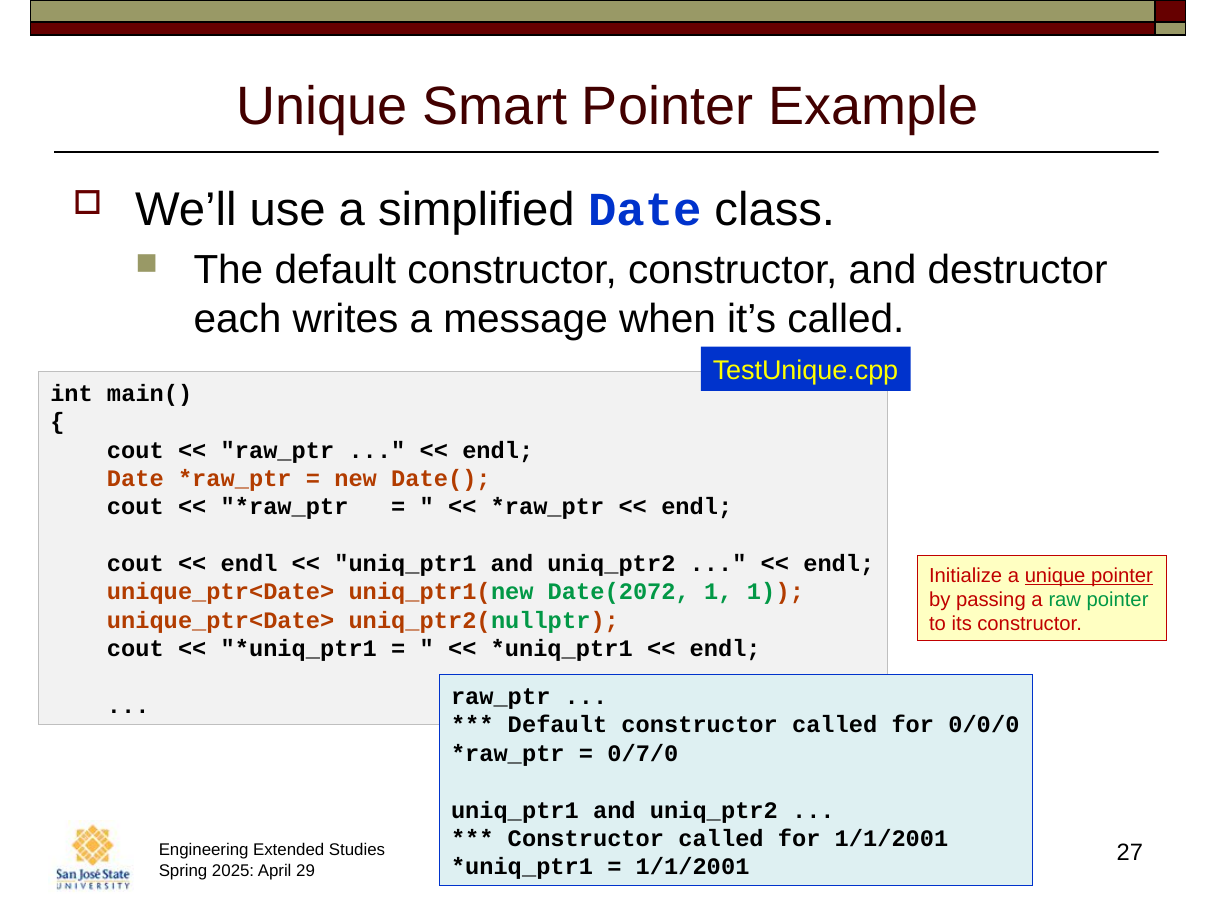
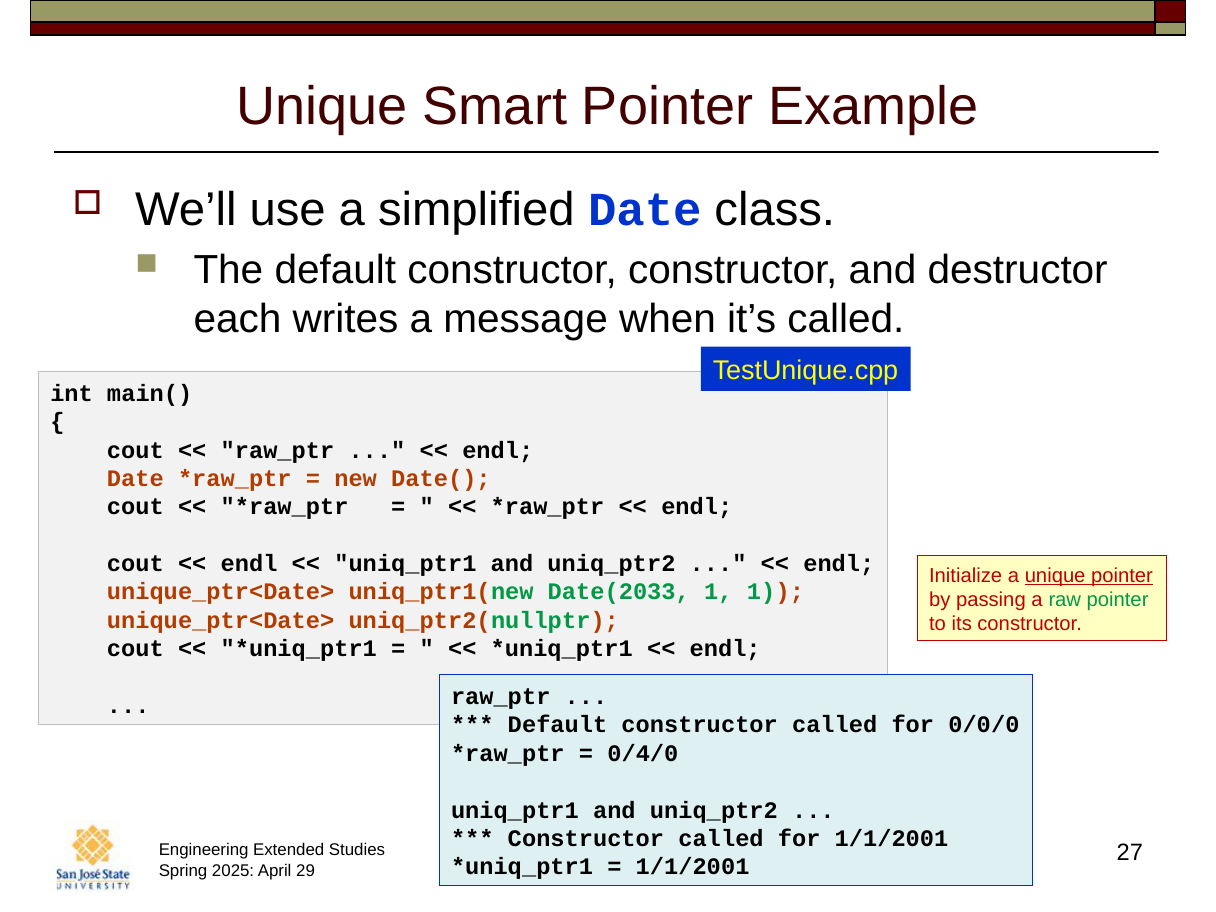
Date(2072: Date(2072 -> Date(2033
0/7/0: 0/7/0 -> 0/4/0
